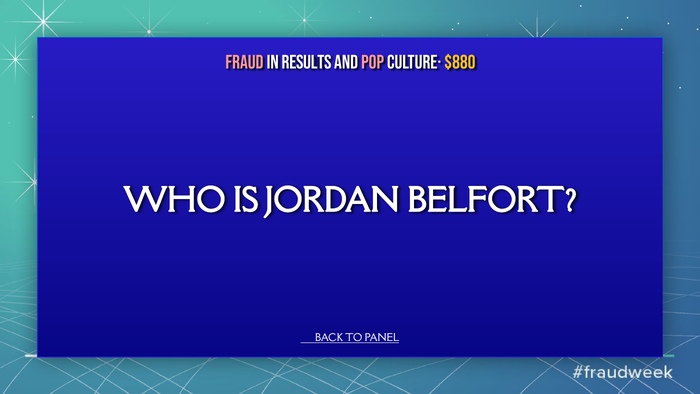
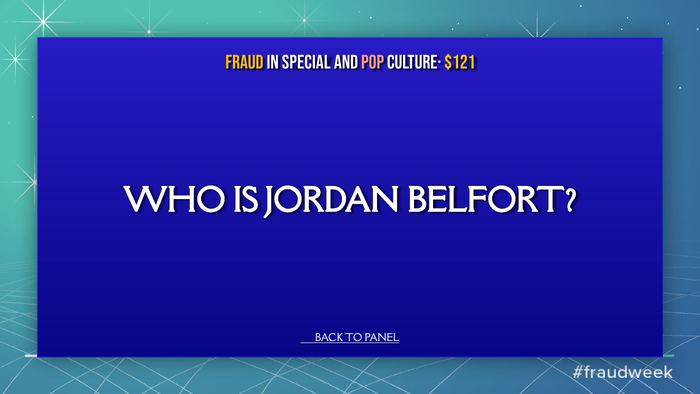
Fraud colour: pink -> yellow
Results: Results -> Special
$880: $880 -> $121
